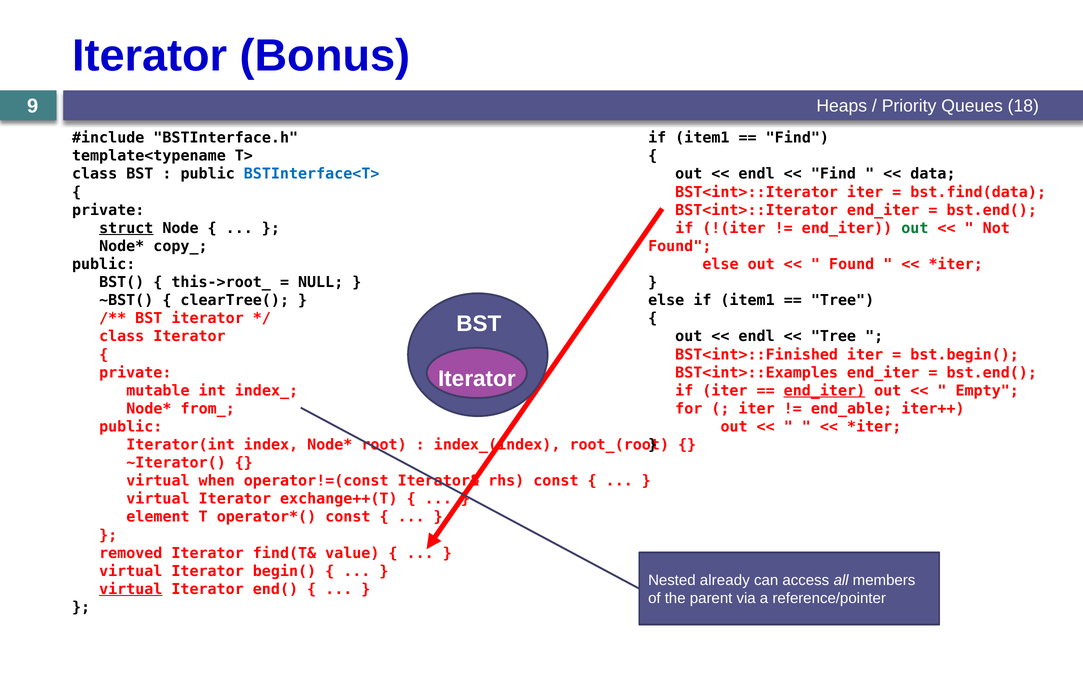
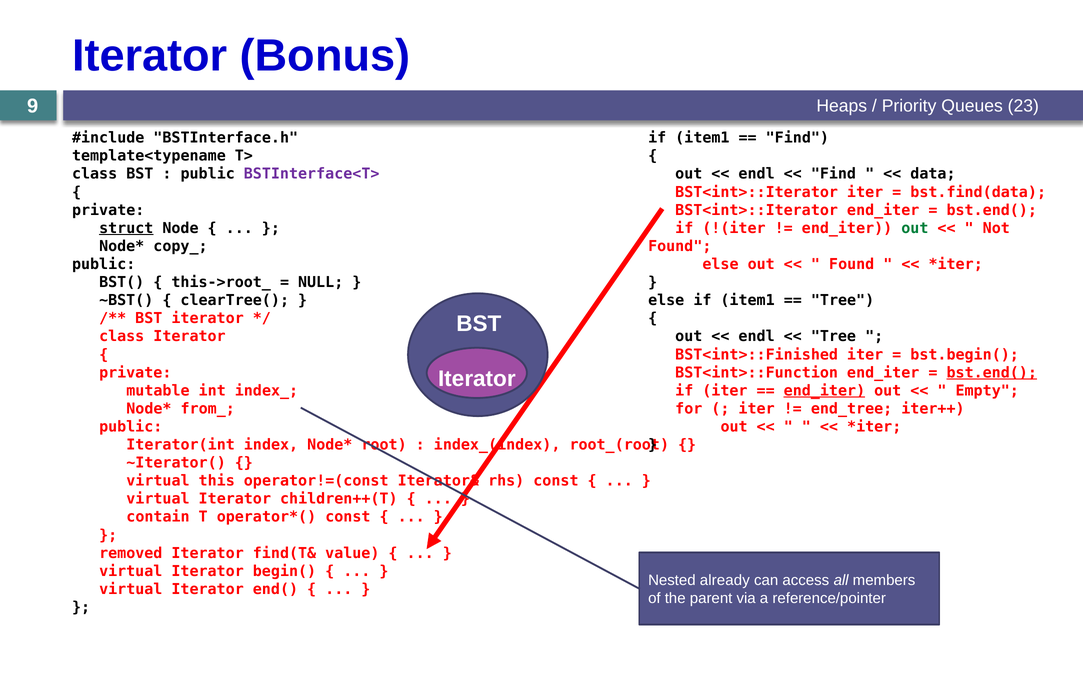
18: 18 -> 23
BSTInterface<T> colour: blue -> purple
BST<int>::Examples: BST<int>::Examples -> BST<int>::Function
bst.end( at (992, 373) underline: none -> present
end_able: end_able -> end_tree
when: when -> this
exchange++(T: exchange++(T -> children++(T
element: element -> contain
virtual at (131, 589) underline: present -> none
